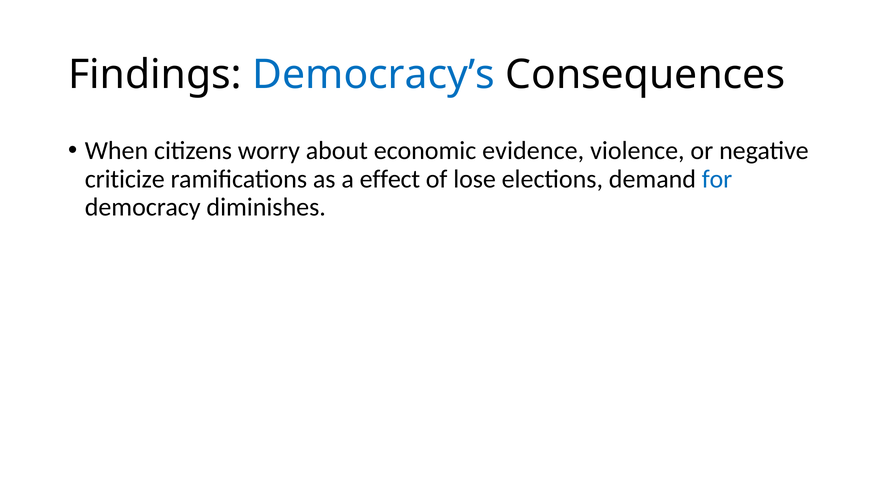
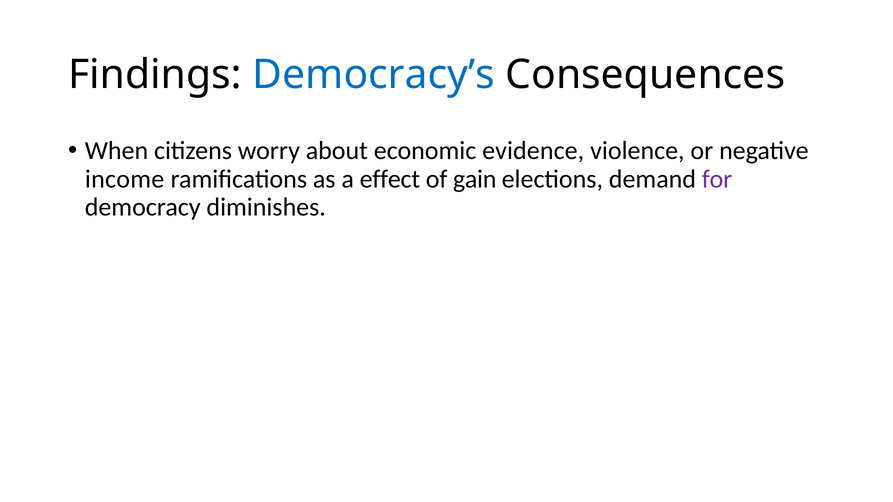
criticize: criticize -> income
lose: lose -> gain
for colour: blue -> purple
